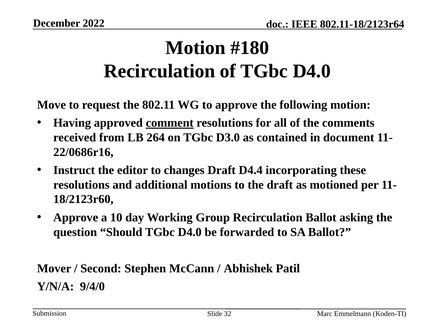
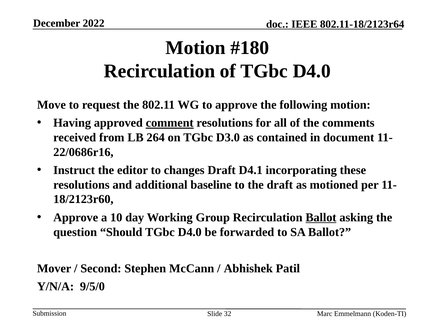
D4.4: D4.4 -> D4.1
motions: motions -> baseline
Ballot at (321, 217) underline: none -> present
9/4/0: 9/4/0 -> 9/5/0
